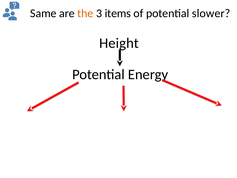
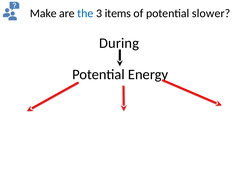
Same: Same -> Make
the colour: orange -> blue
Height: Height -> During
